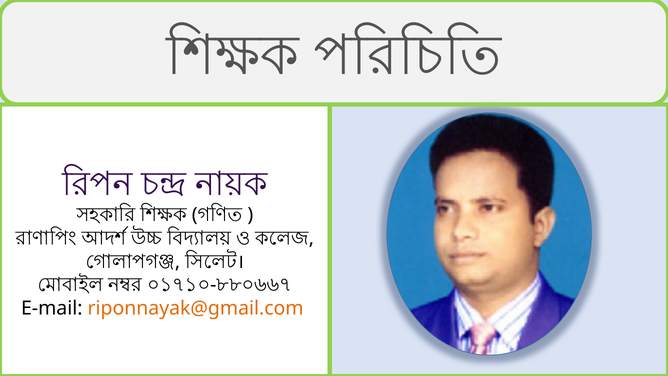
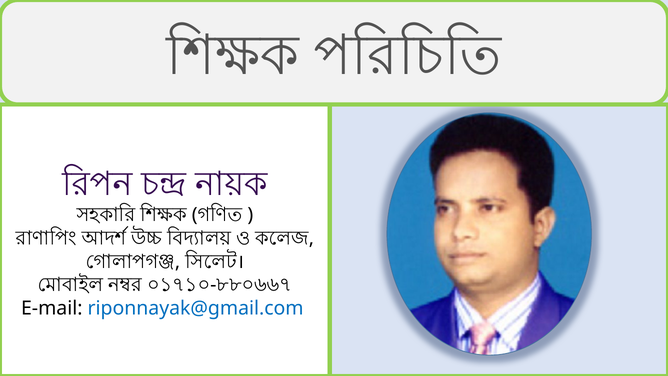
riponnayak@gmail.com colour: orange -> blue
